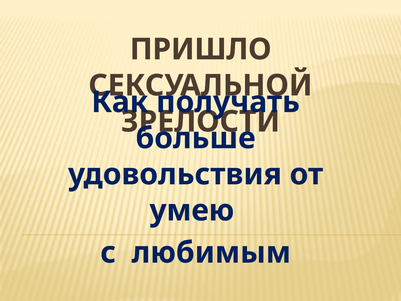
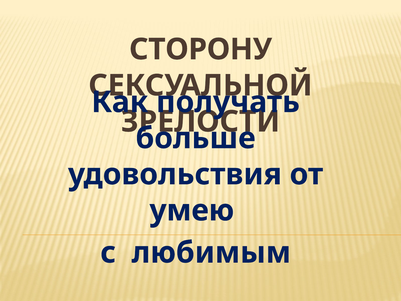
ПРИШЛО: ПРИШЛО -> СТОРОНУ
